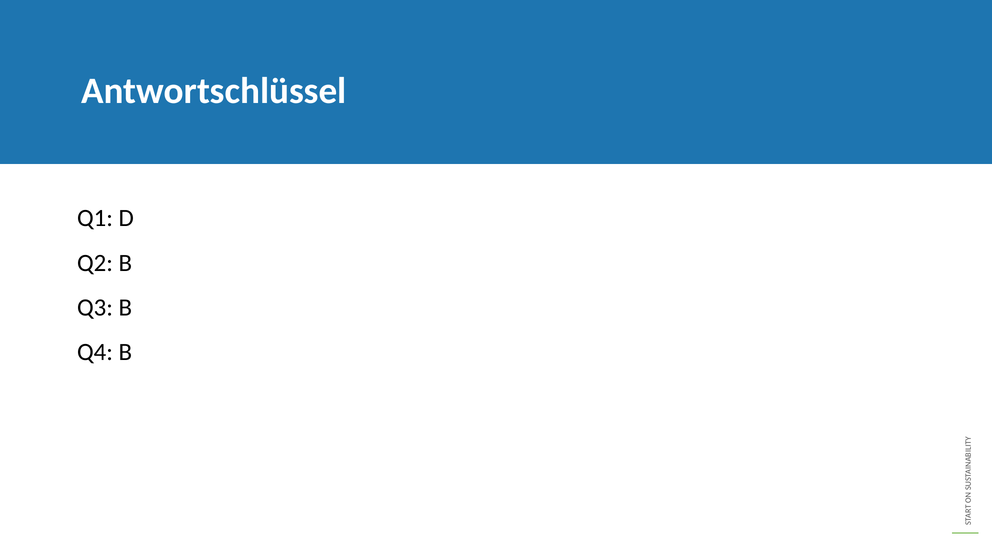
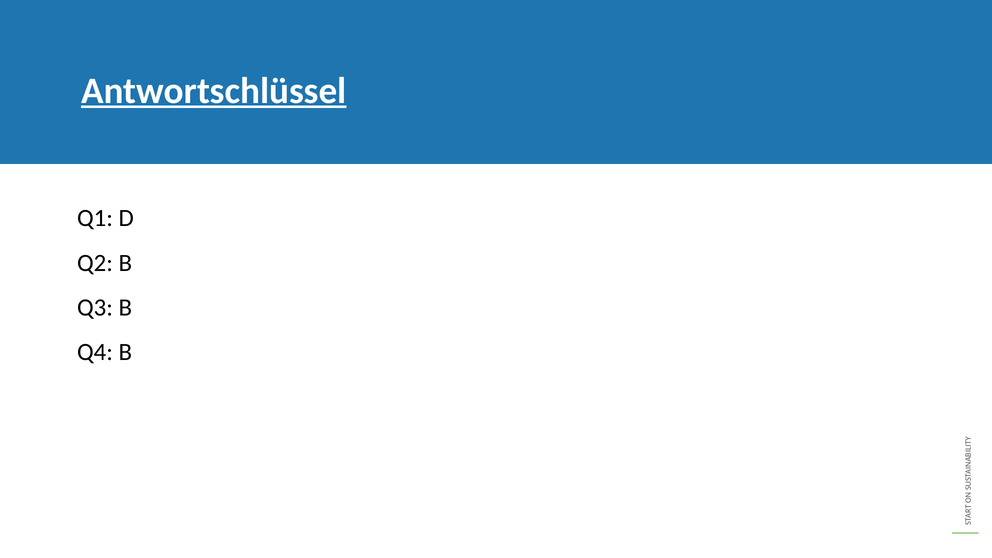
Antwortschlüssel underline: none -> present
